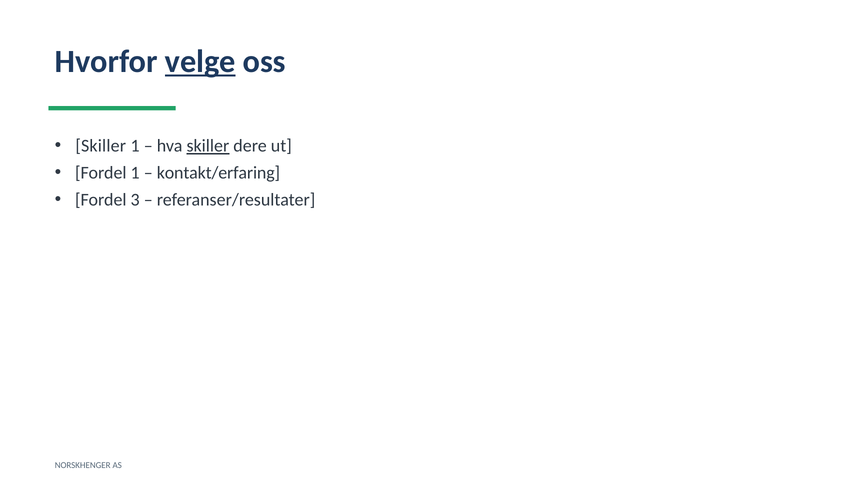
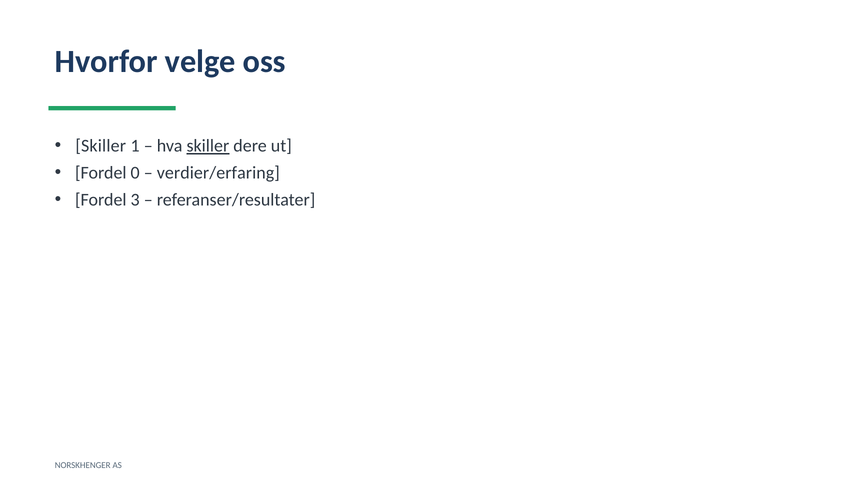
velge underline: present -> none
Fordel 1: 1 -> 0
kontakt/erfaring: kontakt/erfaring -> verdier/erfaring
